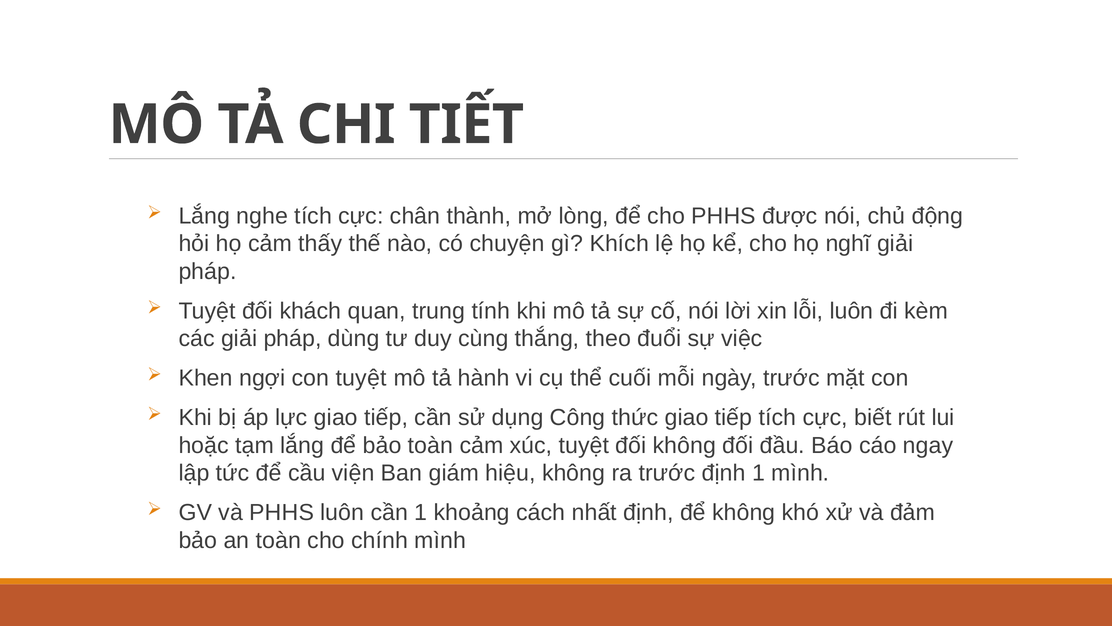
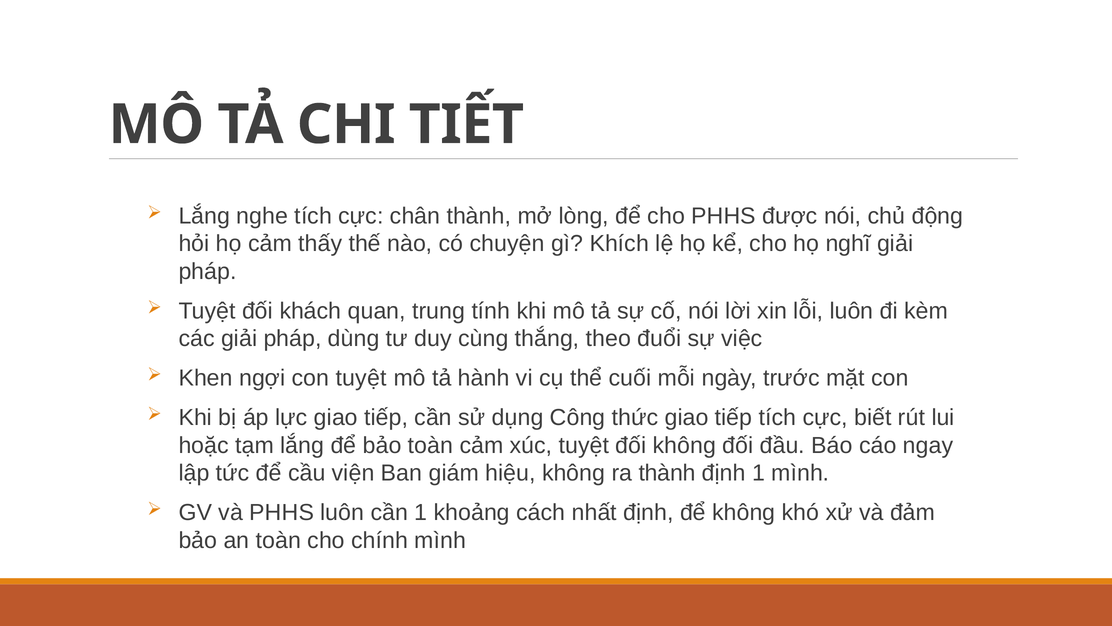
ra trước: trước -> thành
